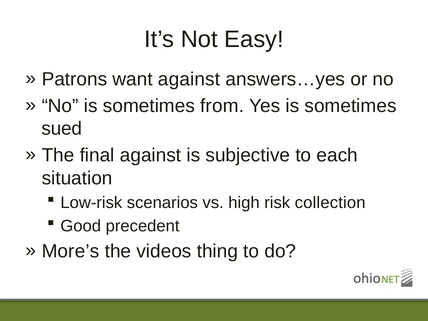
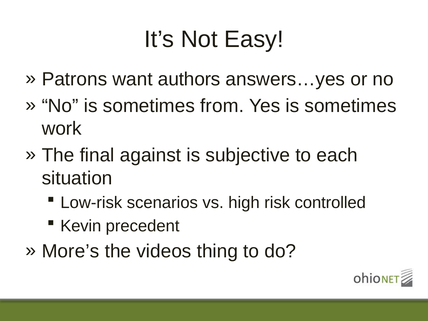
want against: against -> authors
sued: sued -> work
collection: collection -> controlled
Good: Good -> Kevin
